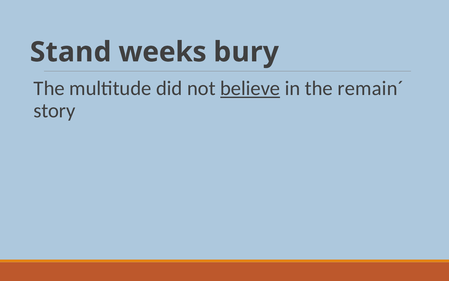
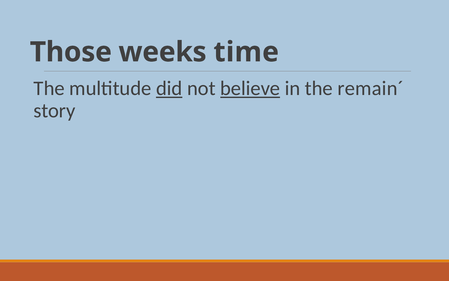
Stand: Stand -> Those
bury: bury -> time
did underline: none -> present
